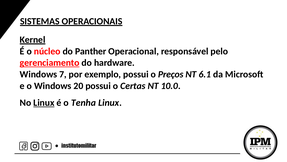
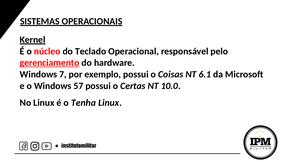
Panther: Panther -> Teclado
Preços: Preços -> Coisas
20: 20 -> 57
Linux at (44, 102) underline: present -> none
